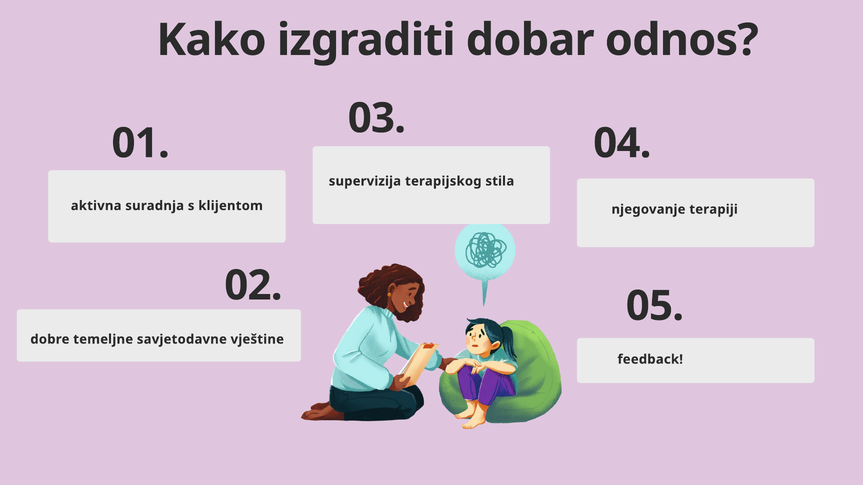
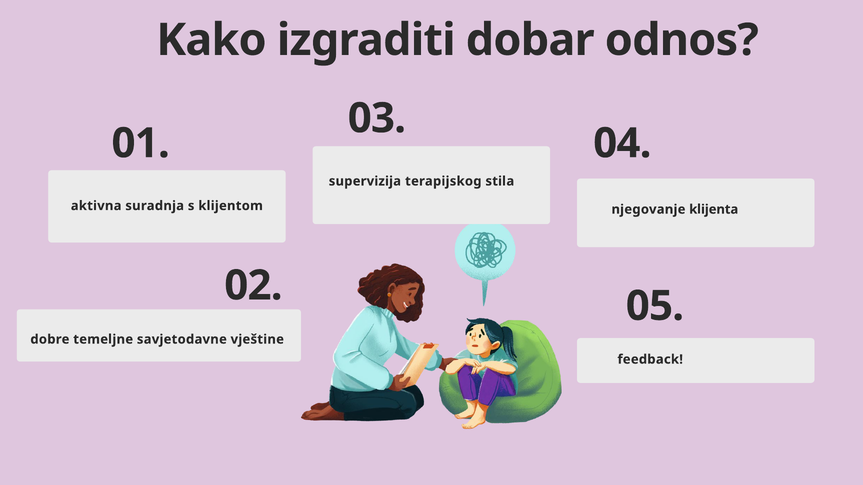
terapiji: terapiji -> klijenta
